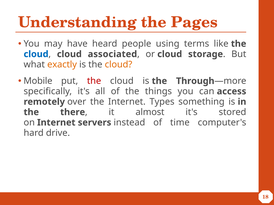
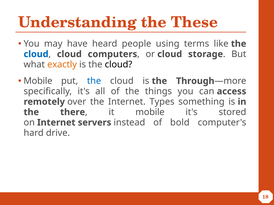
Pages: Pages -> These
associated: associated -> computers
cloud at (119, 65) colour: orange -> black
the at (94, 81) colour: red -> blue
it almost: almost -> mobile
time: time -> bold
